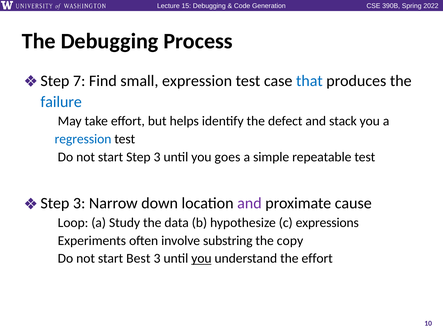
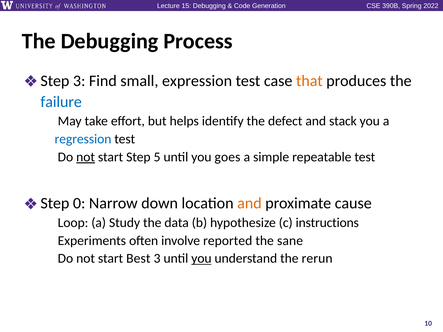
7 at (79, 81): 7 -> 3
that colour: blue -> orange
not at (86, 157) underline: none -> present
Step 3: 3 -> 5
3 at (79, 203): 3 -> 0
and at (249, 203) colour: purple -> orange
expressions: expressions -> instructions
substring: substring -> reported
copy: copy -> sane
the effort: effort -> rerun
